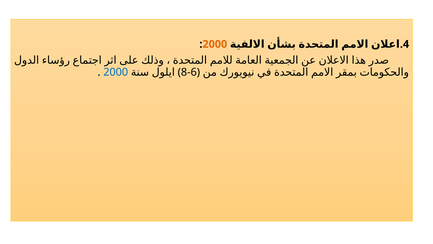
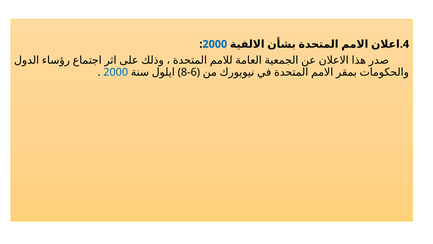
2000 at (215, 44) colour: orange -> blue
